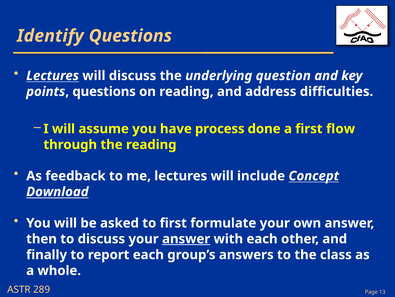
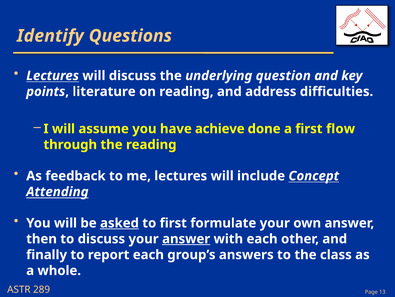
points questions: questions -> literature
process: process -> achieve
Download: Download -> Attending
asked underline: none -> present
